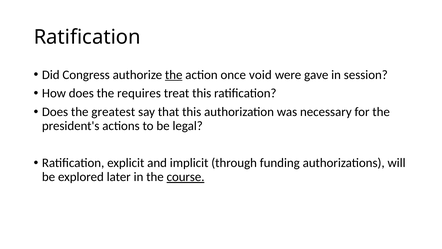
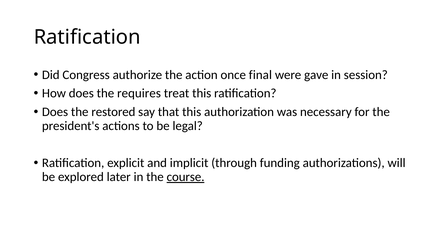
the at (174, 75) underline: present -> none
void: void -> final
greatest: greatest -> restored
